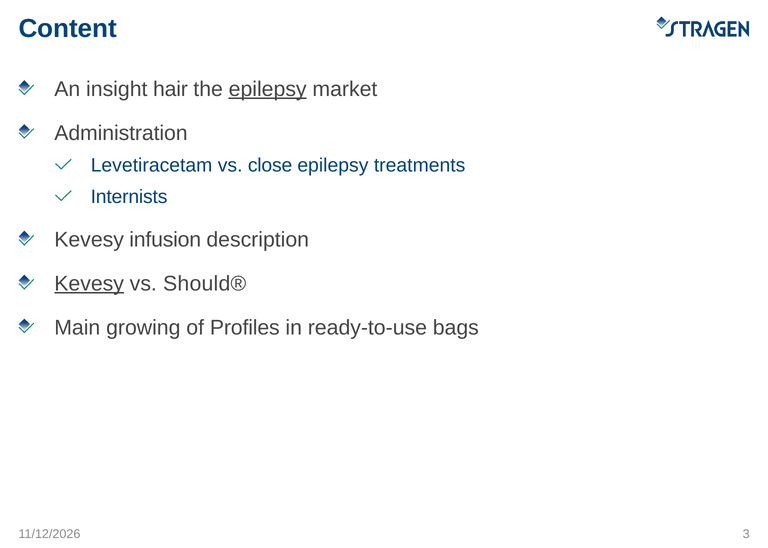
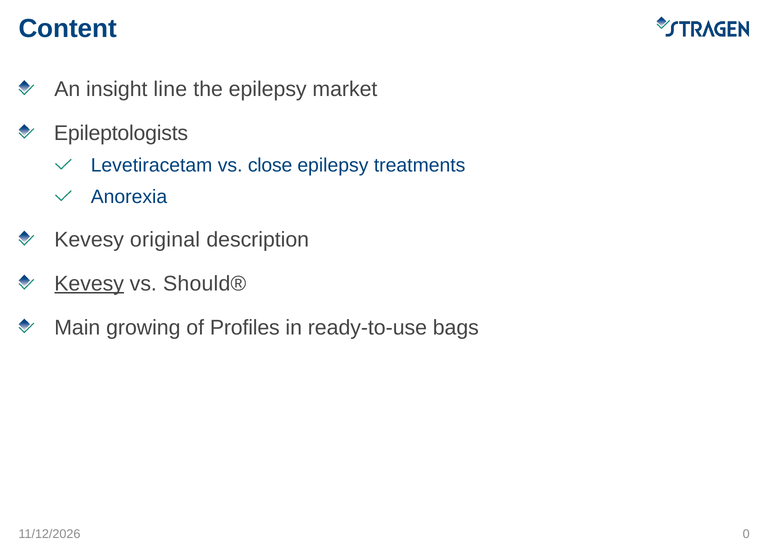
hair: hair -> line
epilepsy at (268, 89) underline: present -> none
Administration: Administration -> Epileptologists
Internists: Internists -> Anorexia
infusion: infusion -> original
3: 3 -> 0
